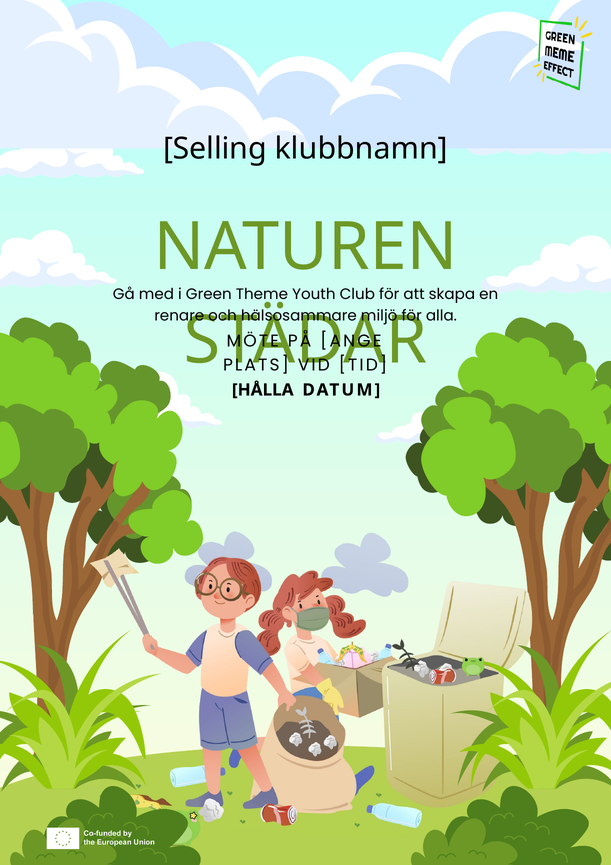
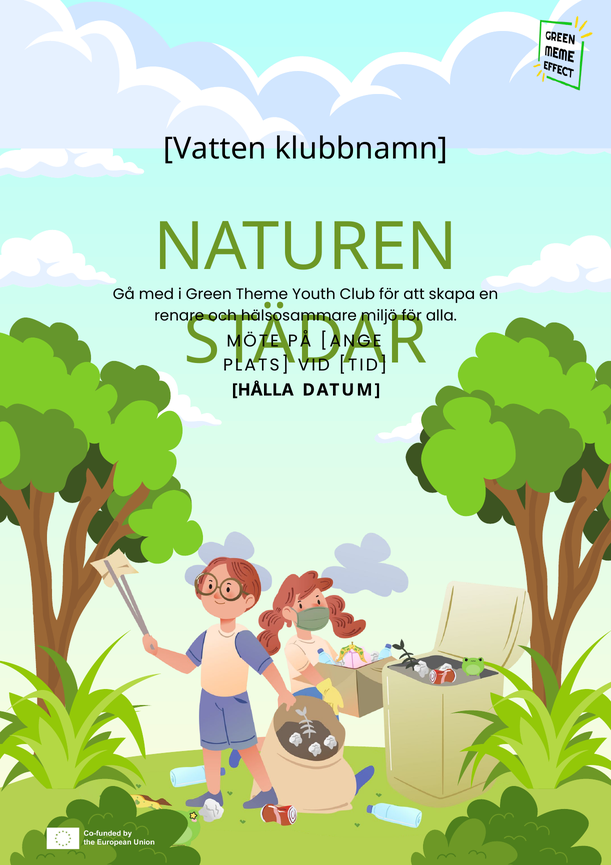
Selling: Selling -> Vatten
